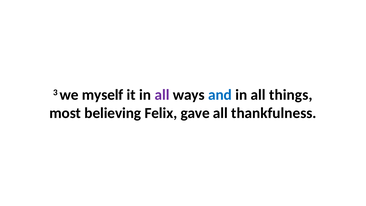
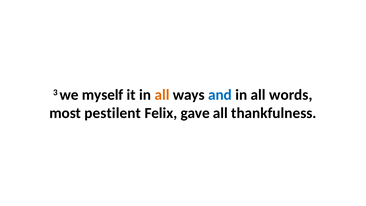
all at (162, 95) colour: purple -> orange
things: things -> words
believing: believing -> pestilent
